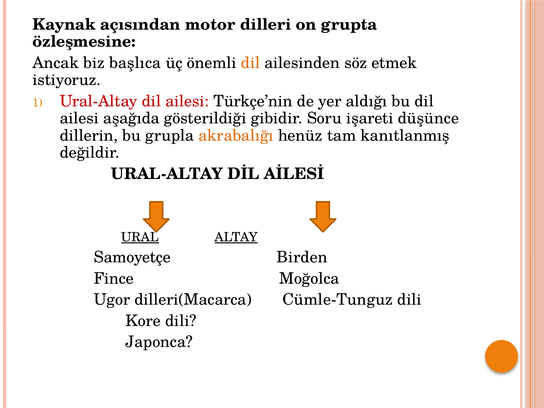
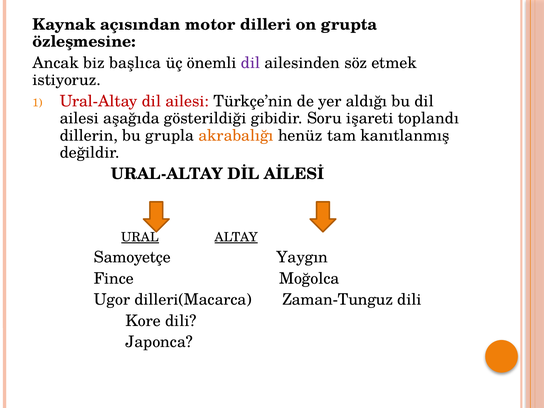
dil at (250, 63) colour: orange -> purple
düşünce: düşünce -> toplandı
Birden: Birden -> Yaygın
Cümle-Tunguz: Cümle-Tunguz -> Zaman-Tunguz
